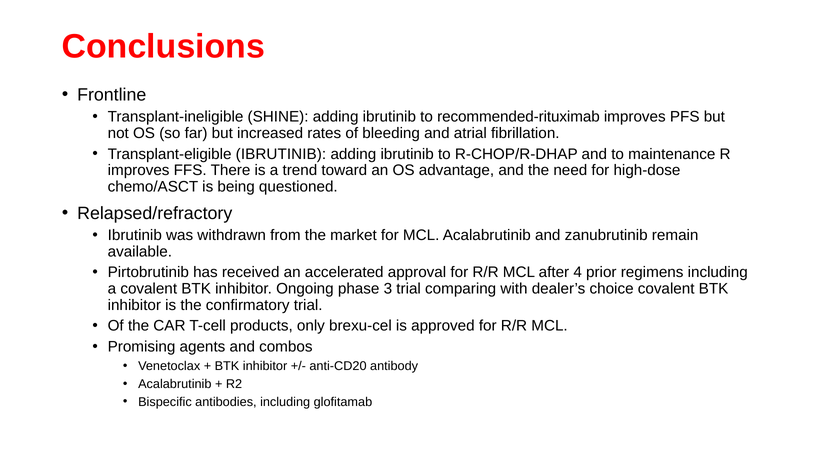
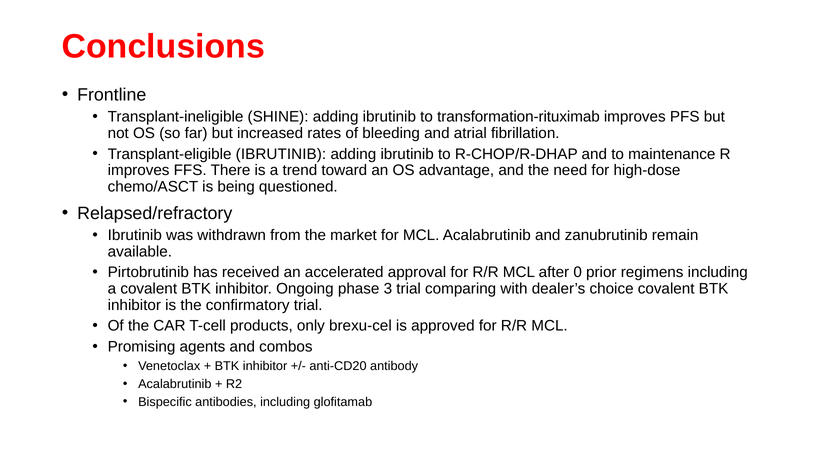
recommended-rituximab: recommended-rituximab -> transformation-rituximab
4: 4 -> 0
